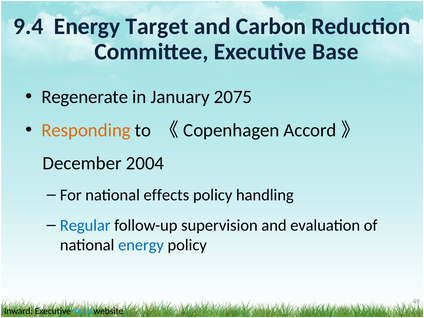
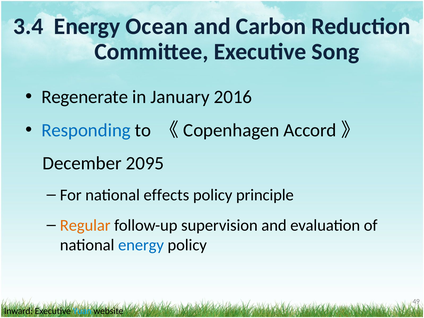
9.4: 9.4 -> 3.4
Target: Target -> Ocean
Base: Base -> Song
2075: 2075 -> 2016
Responding colour: orange -> blue
2004: 2004 -> 2095
handling: handling -> principle
Regular colour: blue -> orange
